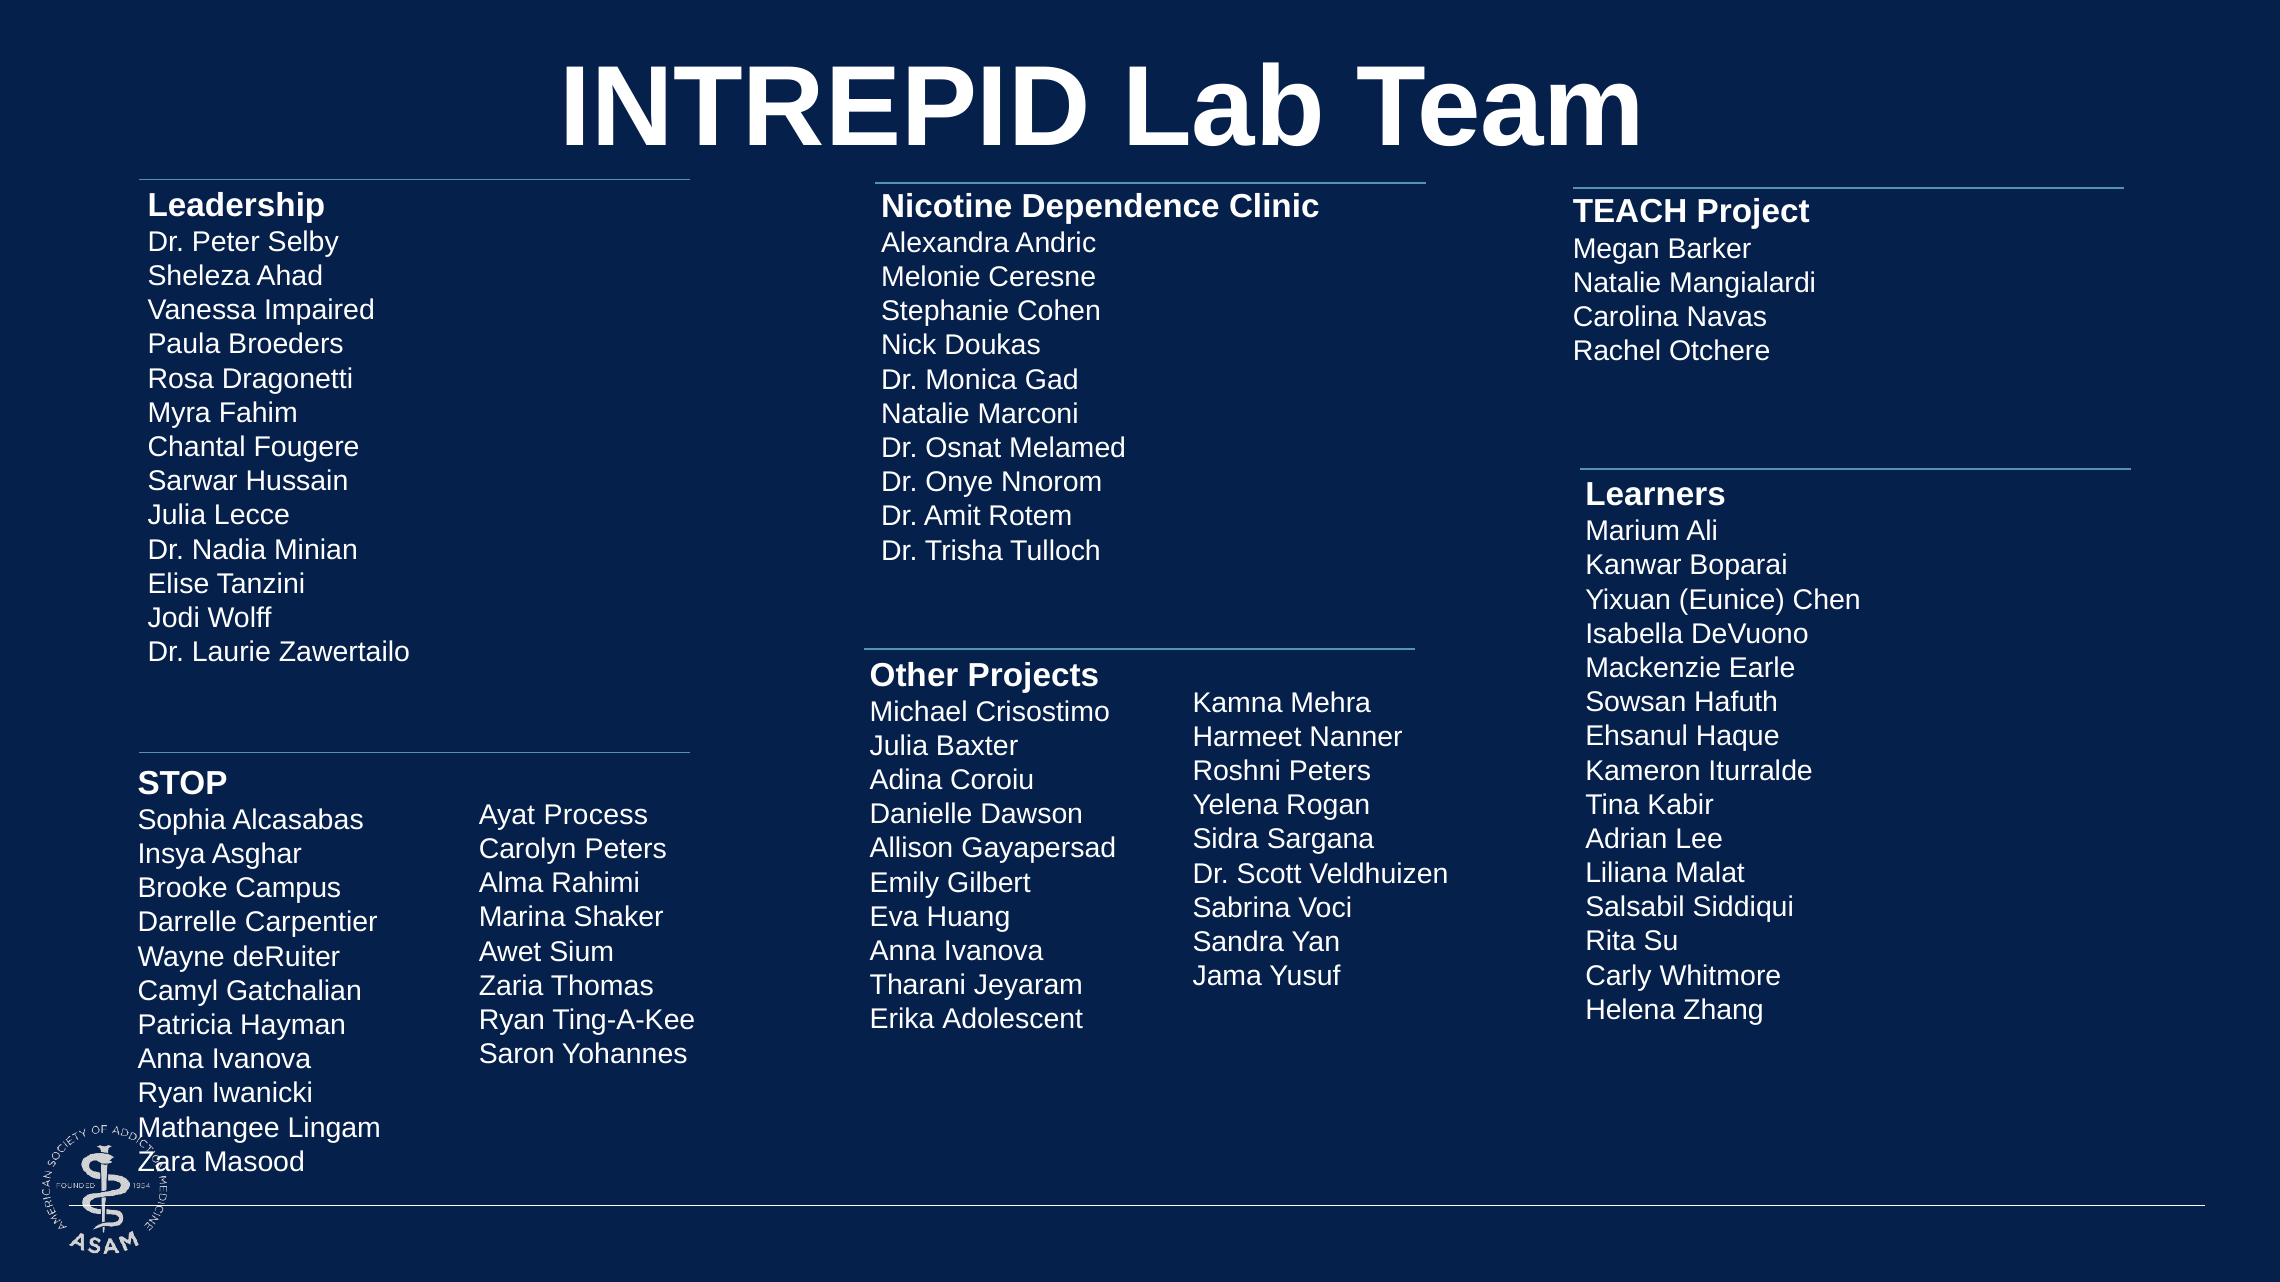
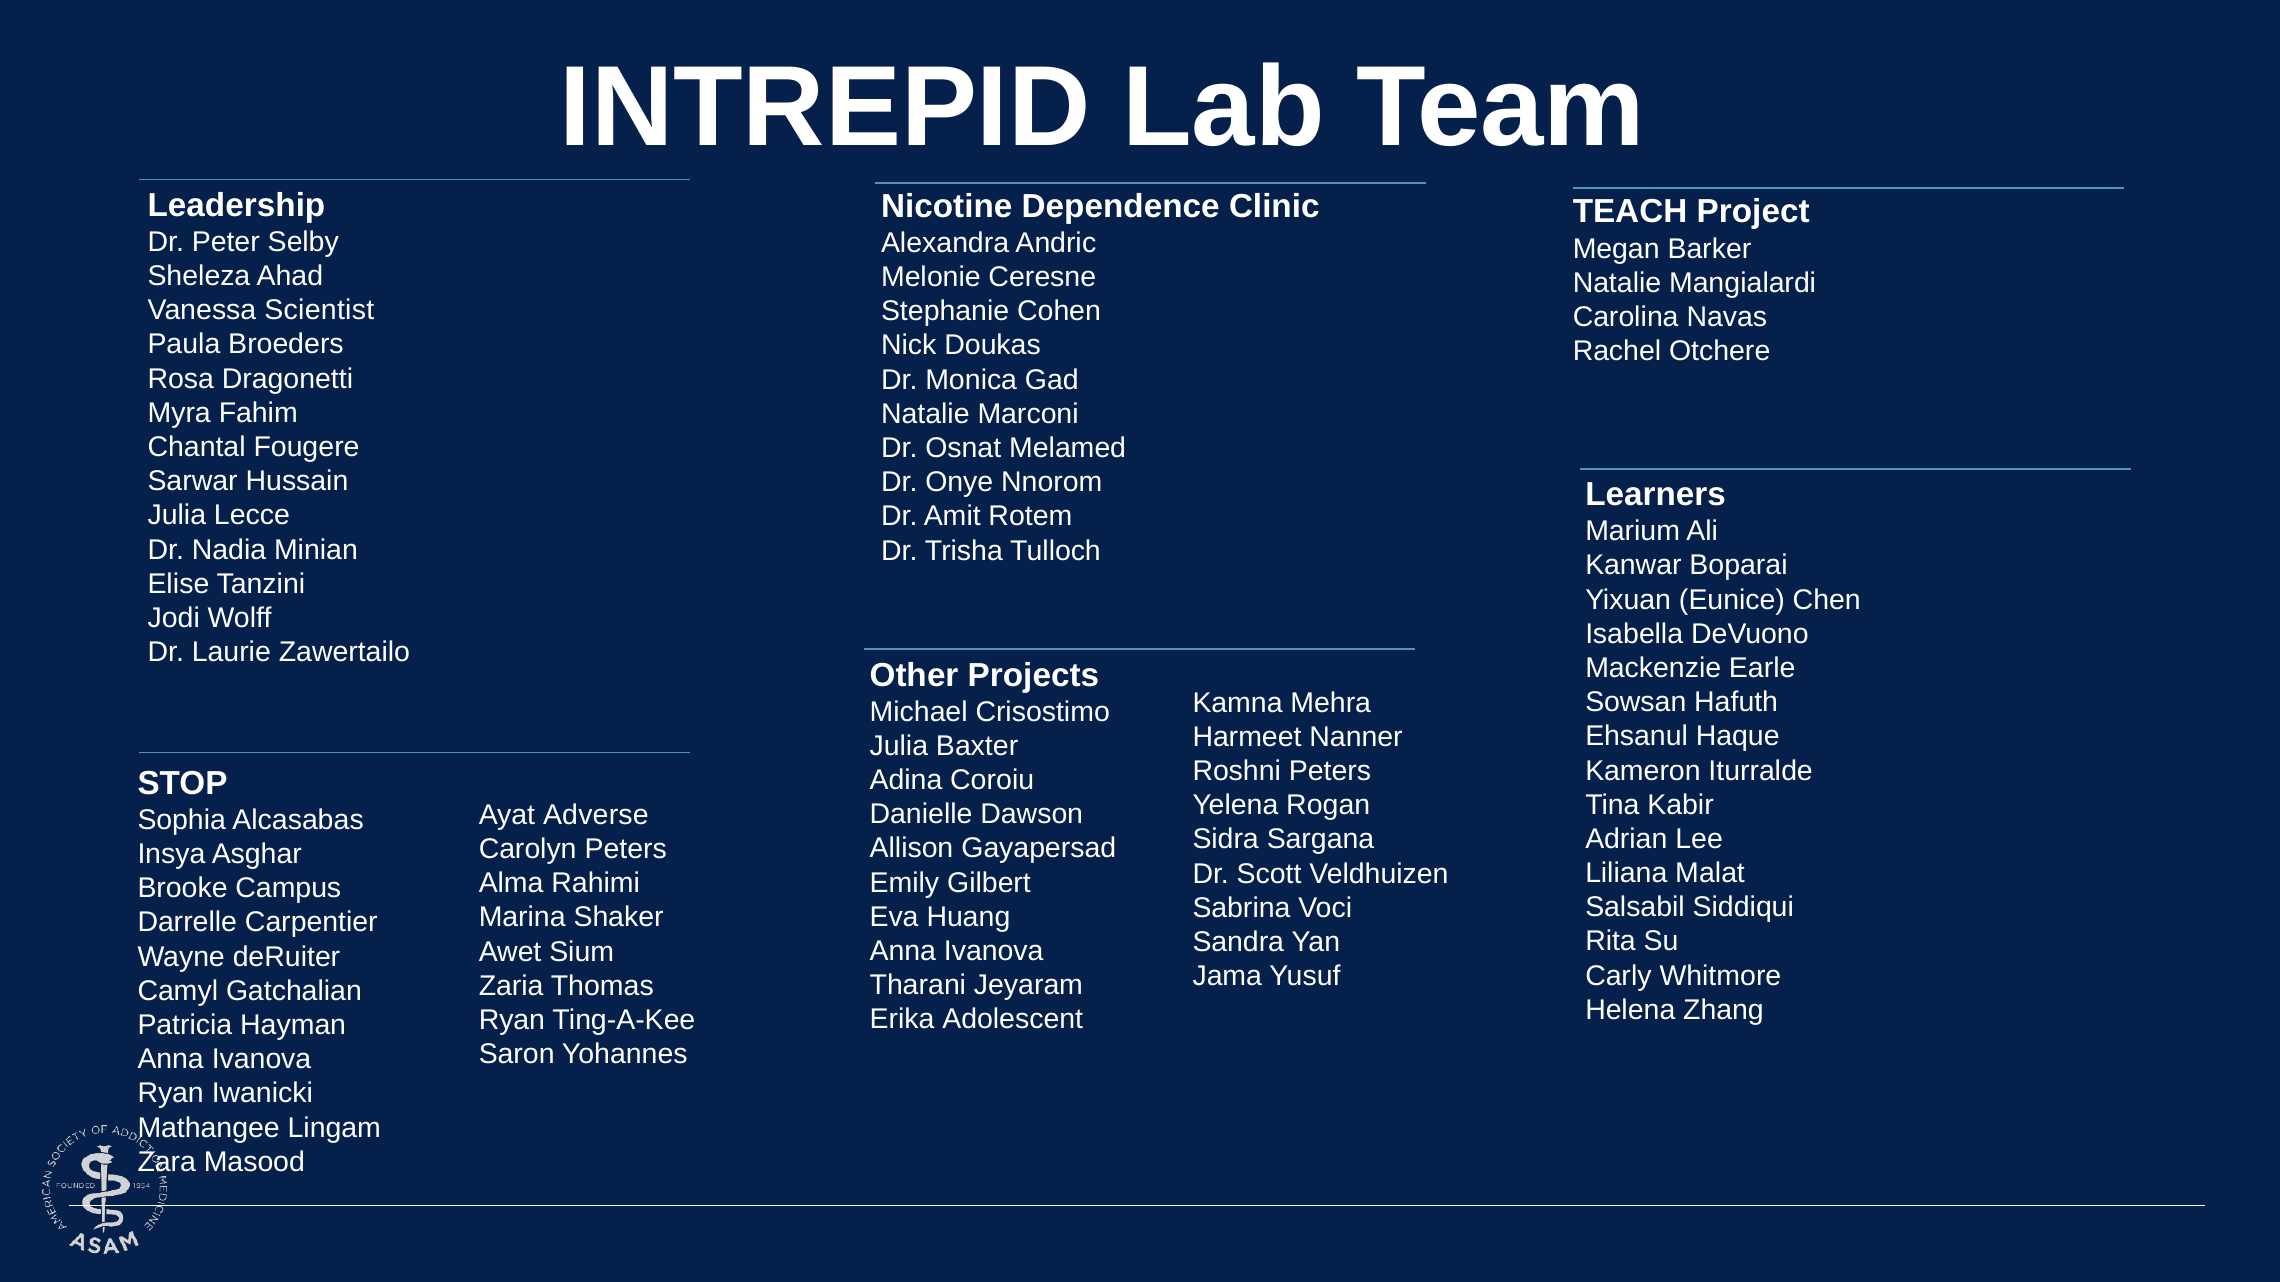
Impaired: Impaired -> Scientist
Process: Process -> Adverse
